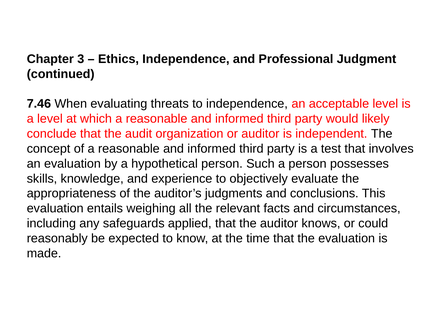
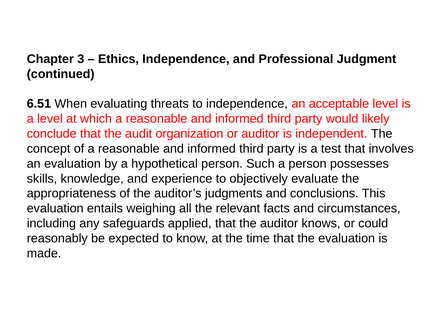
7.46: 7.46 -> 6.51
